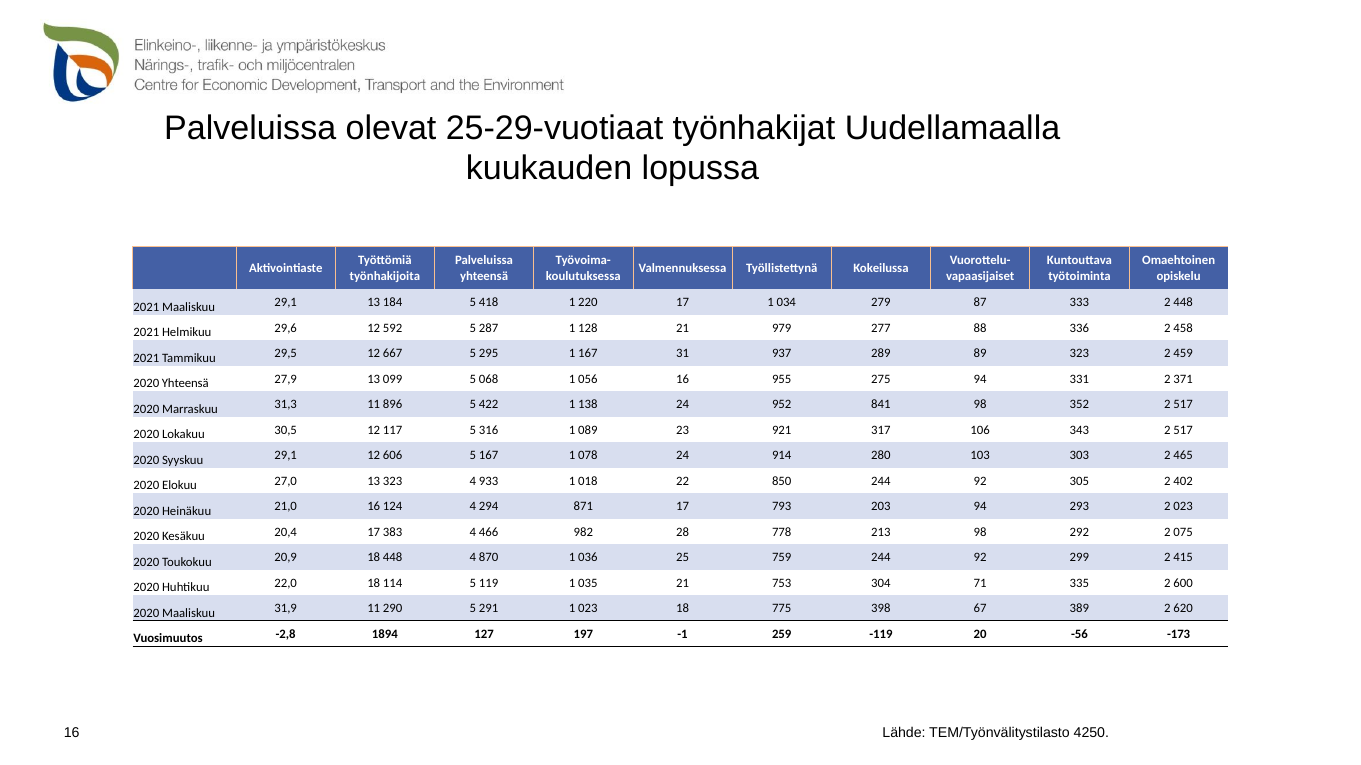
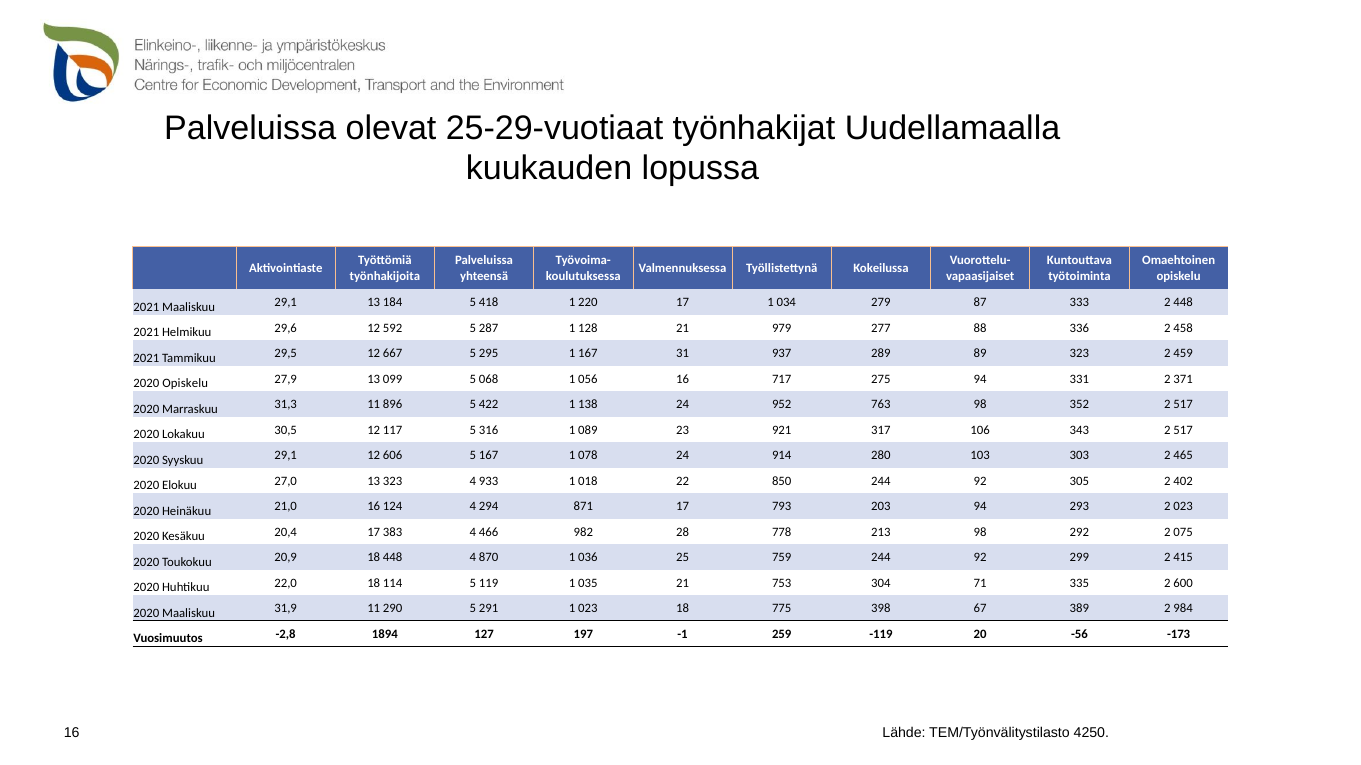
2020 Yhteensä: Yhteensä -> Opiskelu
955: 955 -> 717
841: 841 -> 763
620: 620 -> 984
